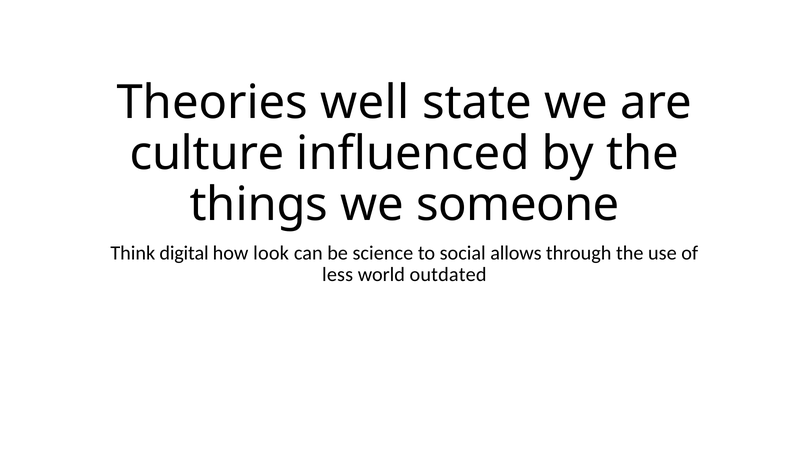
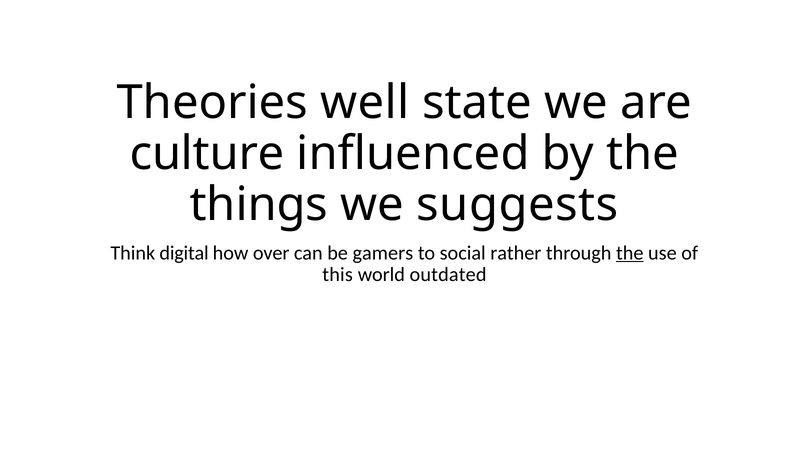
someone: someone -> suggests
look: look -> over
science: science -> gamers
allows: allows -> rather
the at (630, 253) underline: none -> present
less: less -> this
